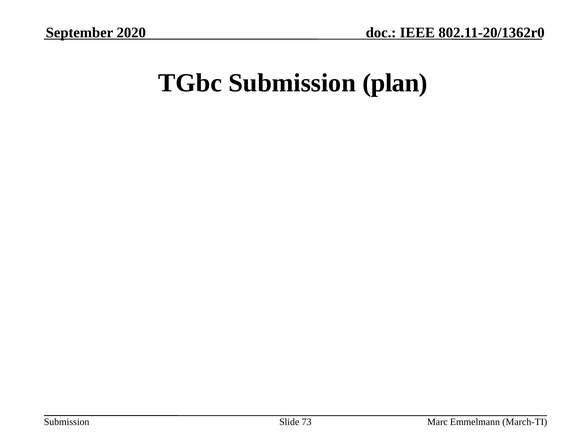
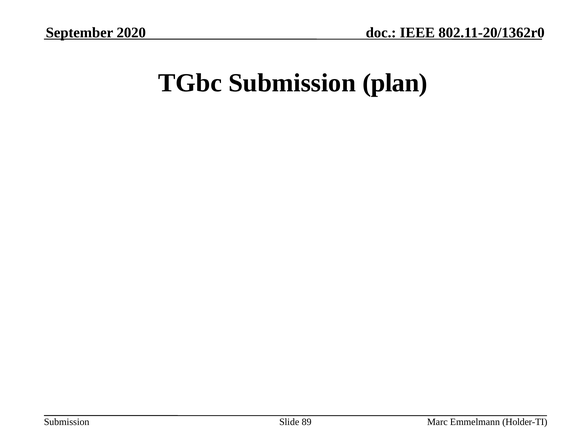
73: 73 -> 89
March-TI: March-TI -> Holder-TI
